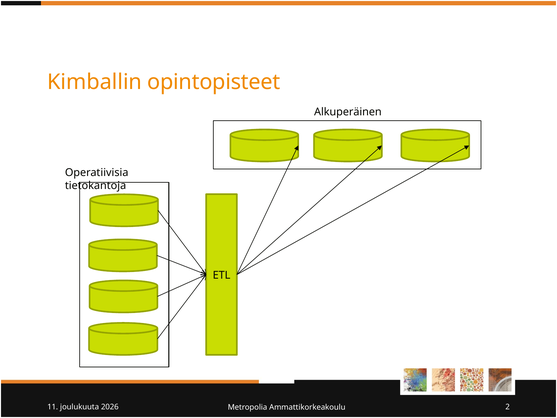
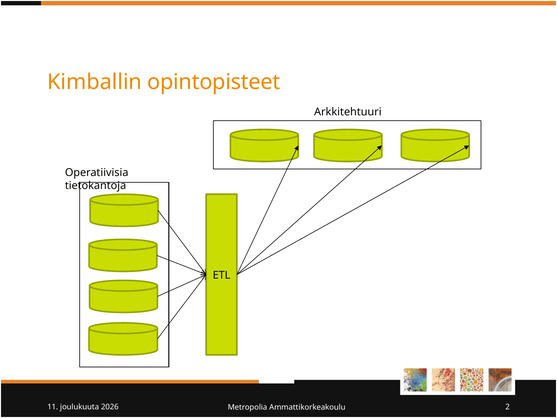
Alkuperäinen: Alkuperäinen -> Arkkitehtuuri
